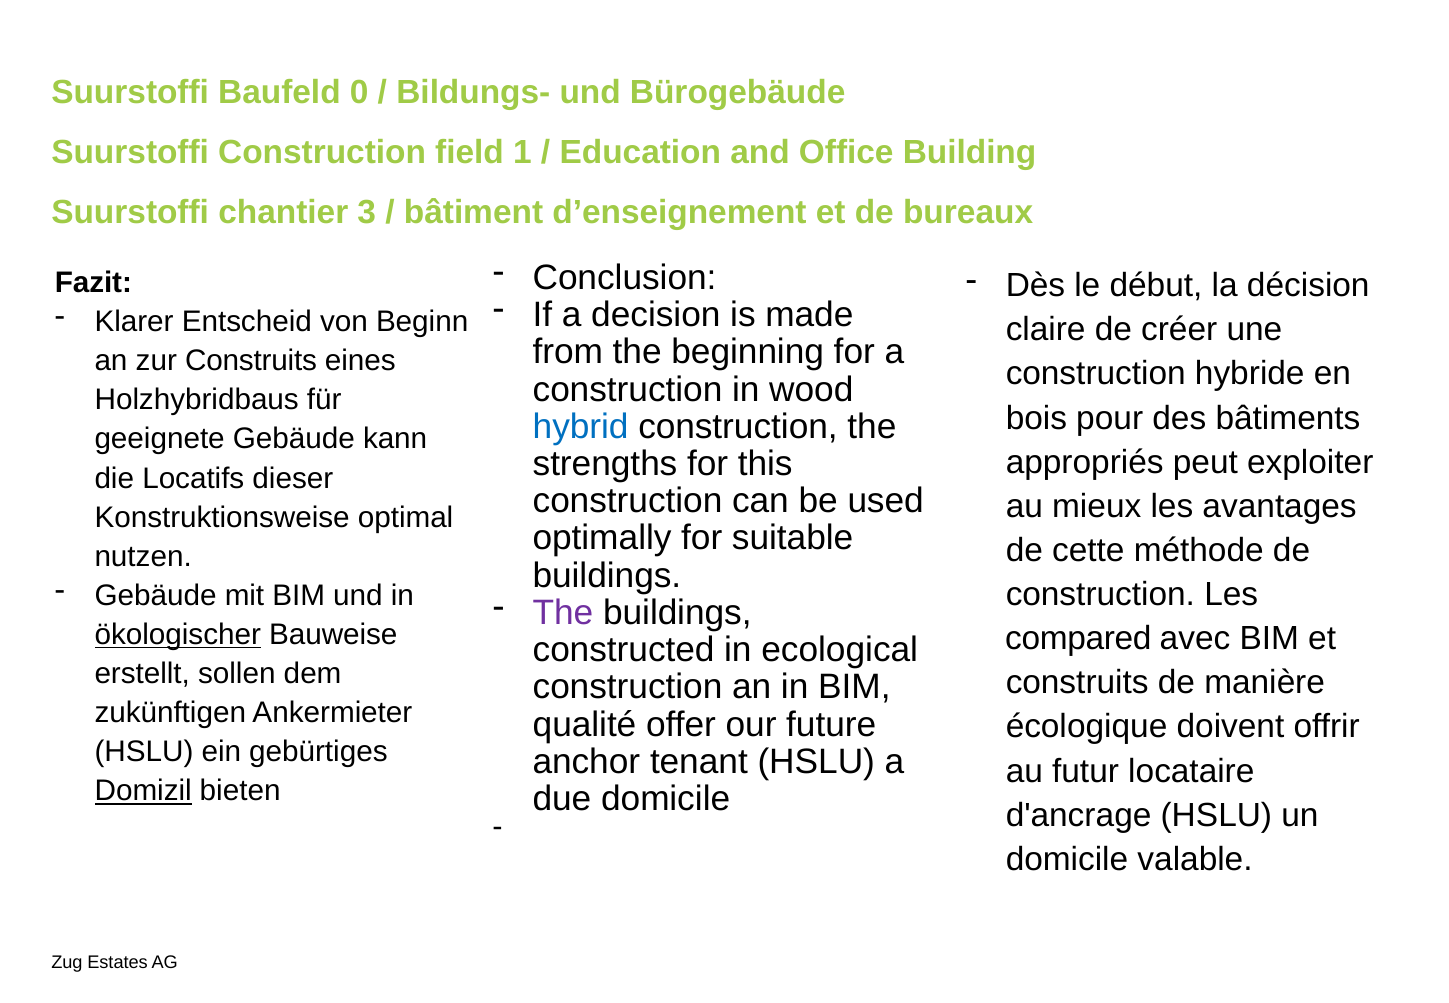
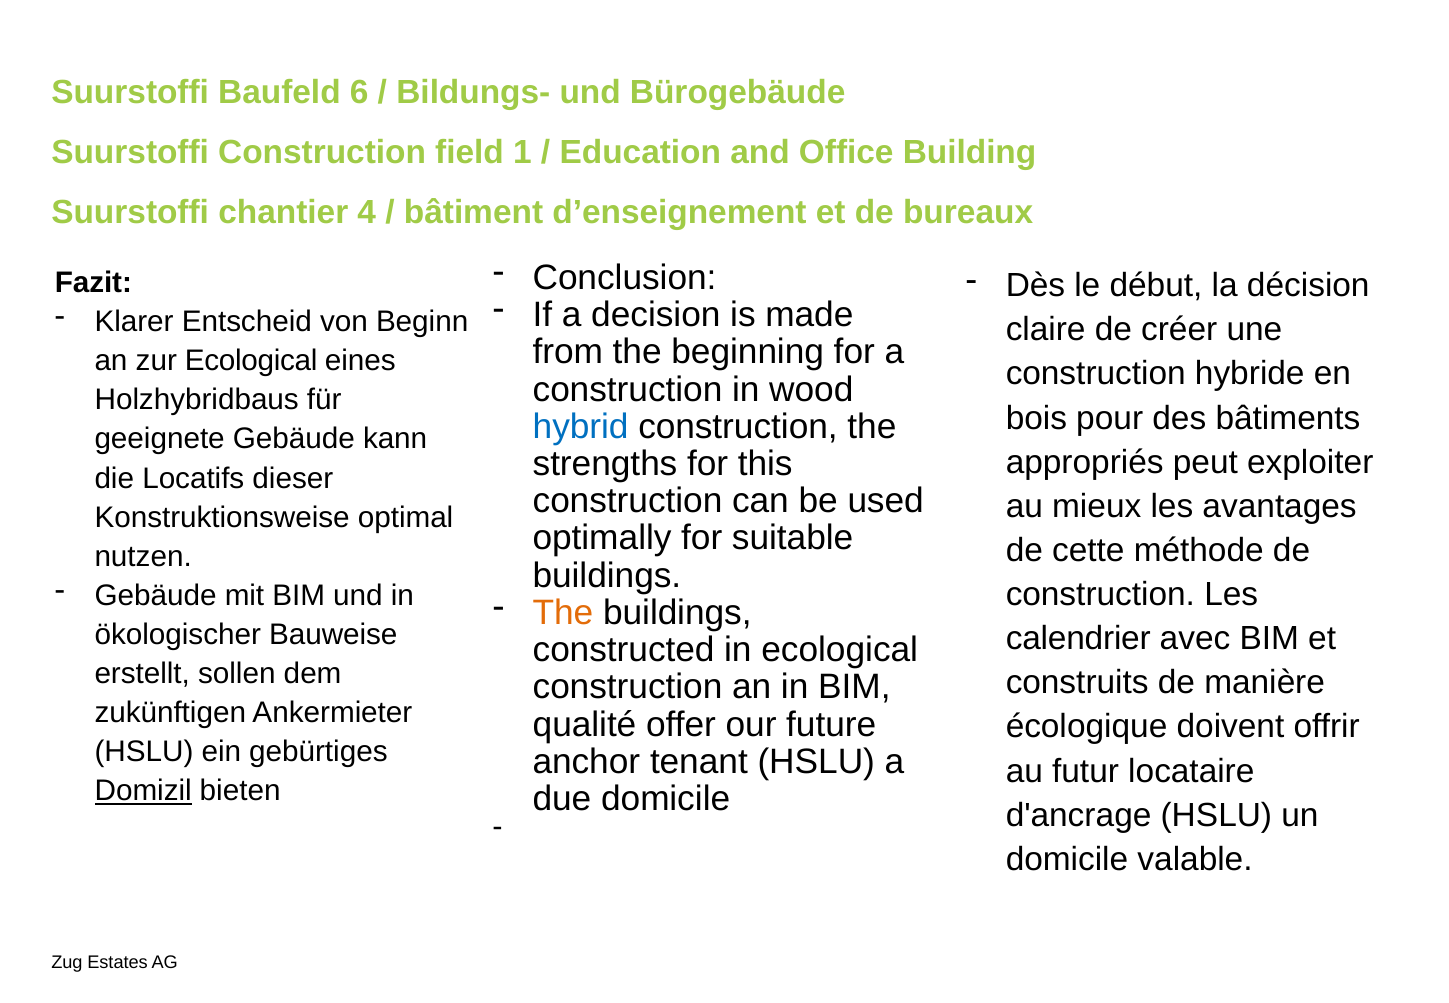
0: 0 -> 6
3: 3 -> 4
zur Construits: Construits -> Ecological
The at (563, 613) colour: purple -> orange
ökologischer underline: present -> none
compared: compared -> calendrier
